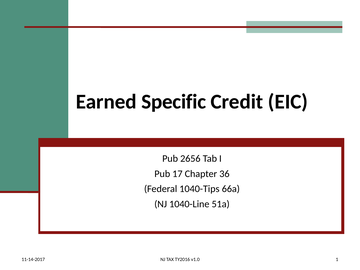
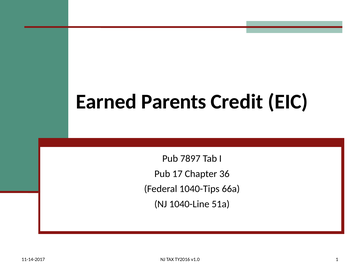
Specific: Specific -> Parents
2656: 2656 -> 7897
